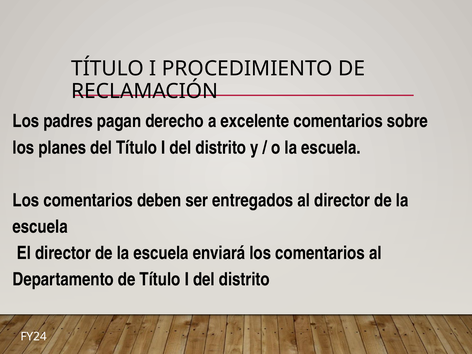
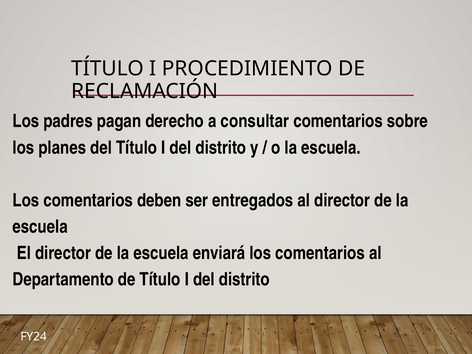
excelente: excelente -> consultar
